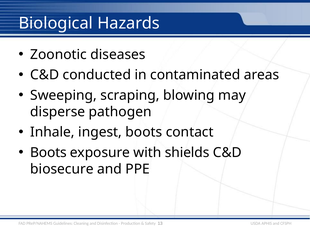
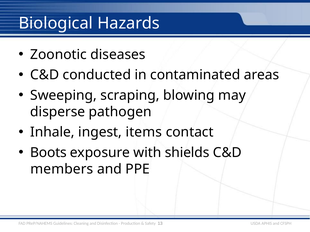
ingest boots: boots -> items
biosecure: biosecure -> members
